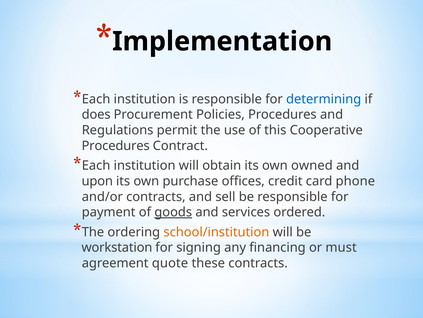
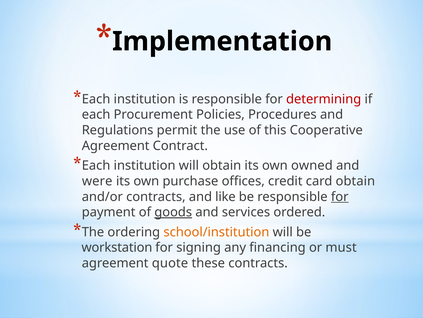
determining colour: blue -> red
does at (96, 114): does -> each
Procedures at (116, 145): Procedures -> Agreement
upon: upon -> were
card phone: phone -> obtain
sell: sell -> like
for at (340, 196) underline: none -> present
